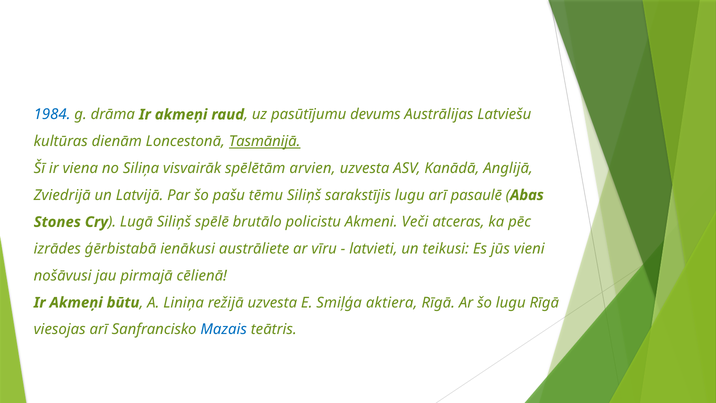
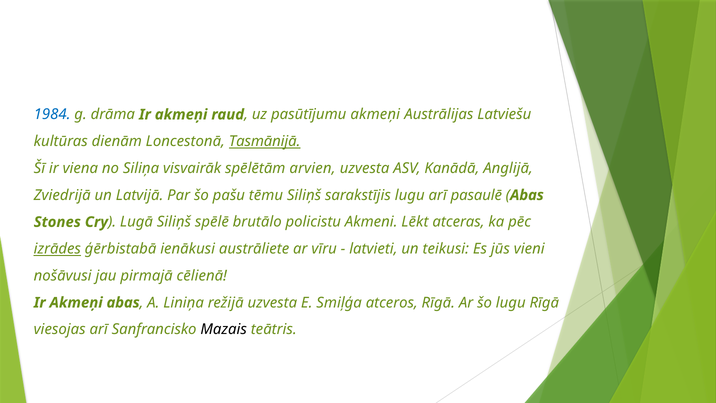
pasūtījumu devums: devums -> akmeņi
Veči: Veči -> Lēkt
izrādes underline: none -> present
Akmeņi būtu: būtu -> abas
aktiera: aktiera -> atceros
Mazais colour: blue -> black
